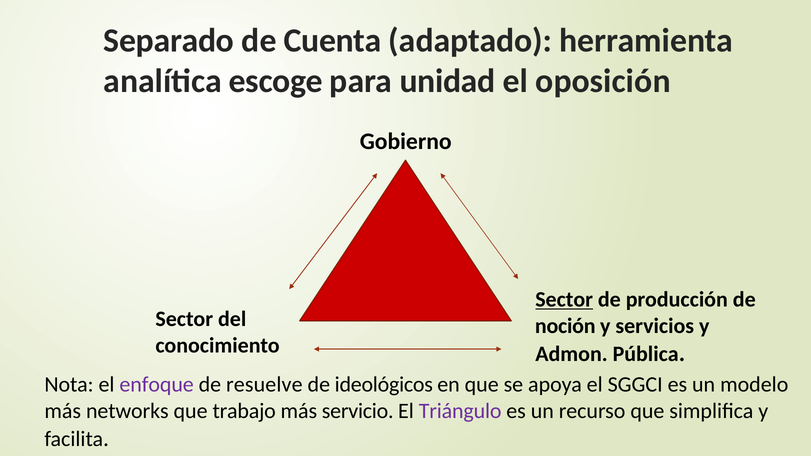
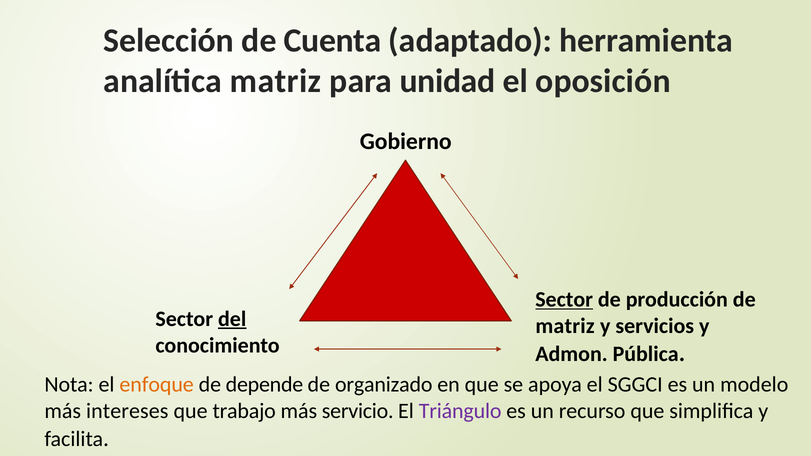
Separado: Separado -> Selección
analítica escoge: escoge -> matriz
del underline: none -> present
noción at (565, 326): noción -> matriz
enfoque colour: purple -> orange
resuelve: resuelve -> depende
ideológicos: ideológicos -> organizado
networks: networks -> intereses
